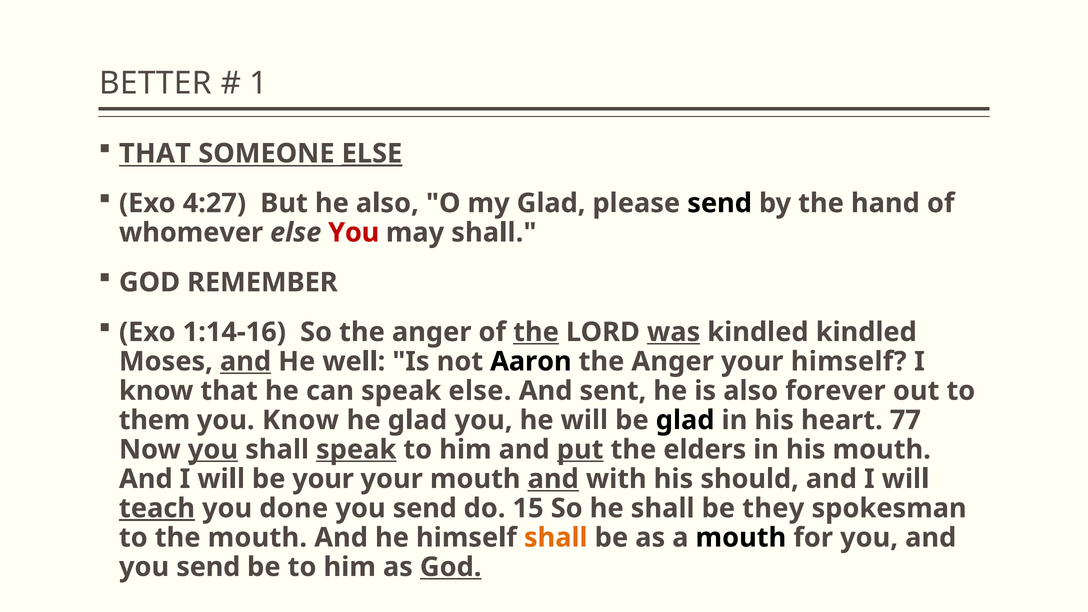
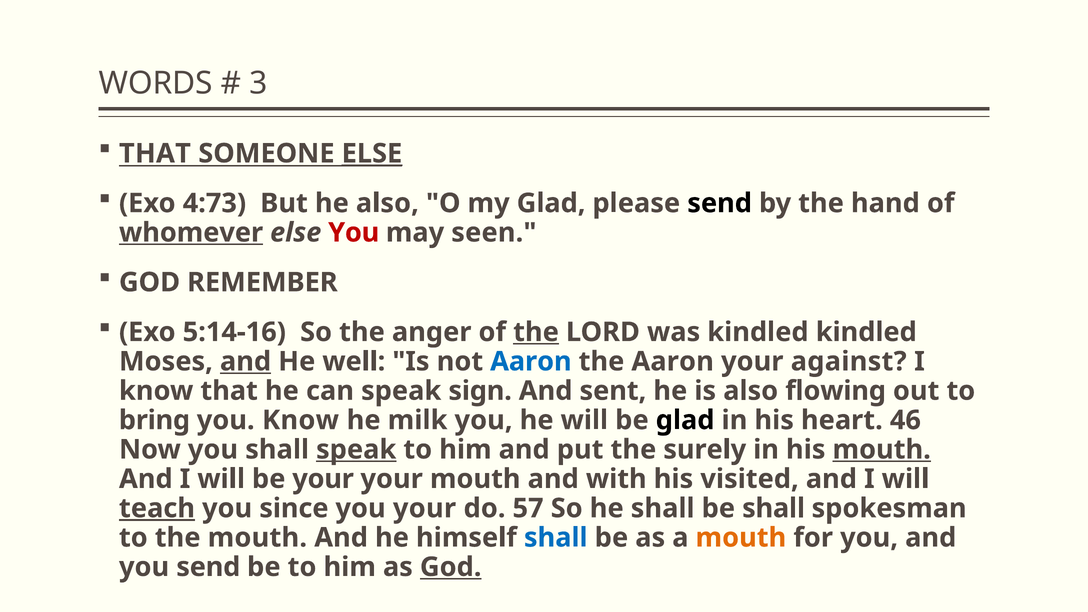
BETTER: BETTER -> WORDS
1: 1 -> 3
4:27: 4:27 -> 4:73
whomever underline: none -> present
may shall: shall -> seen
1:14-16: 1:14-16 -> 5:14-16
was underline: present -> none
Aaron at (531, 361) colour: black -> blue
Anger at (673, 361): Anger -> Aaron
your himself: himself -> against
speak else: else -> sign
forever: forever -> flowing
them: them -> bring
he glad: glad -> milk
77: 77 -> 46
you at (213, 450) underline: present -> none
put underline: present -> none
elders: elders -> surely
mouth at (882, 450) underline: none -> present
and at (553, 479) underline: present -> none
should: should -> visited
done: done -> since
send at (425, 508): send -> your
15: 15 -> 57
be they: they -> shall
shall at (556, 538) colour: orange -> blue
mouth at (741, 538) colour: black -> orange
